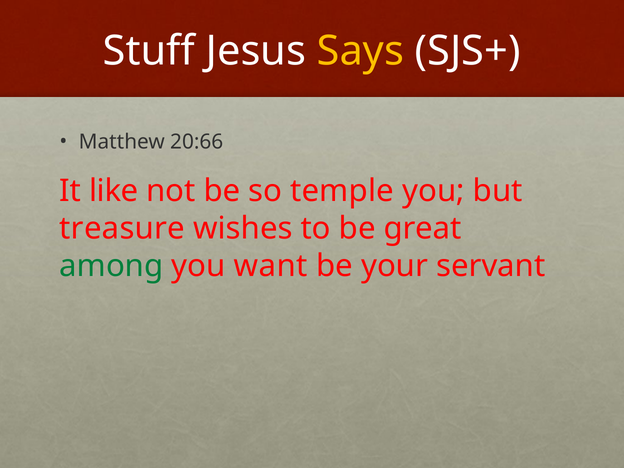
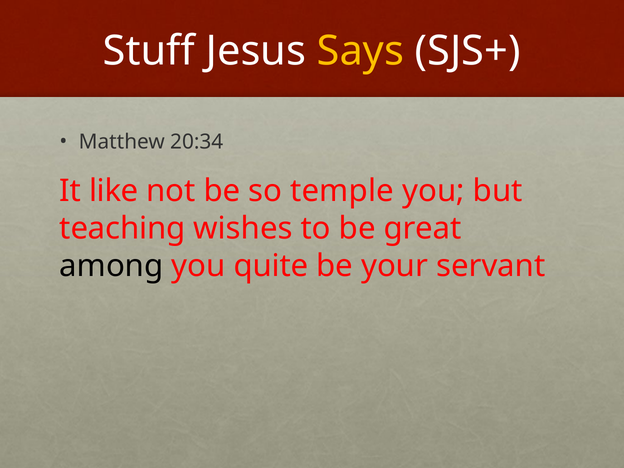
20:66: 20:66 -> 20:34
treasure: treasure -> teaching
among colour: green -> black
want: want -> quite
